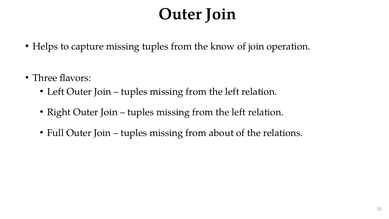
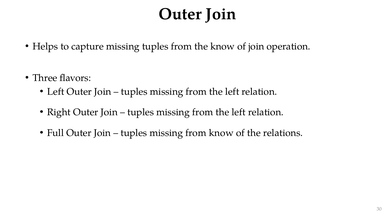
from about: about -> know
